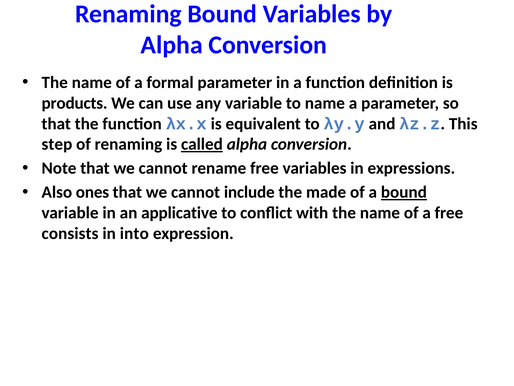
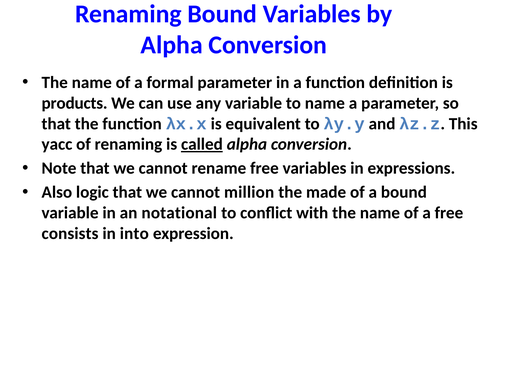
step: step -> yacc
ones: ones -> logic
include: include -> million
bound at (404, 192) underline: present -> none
applicative: applicative -> notational
